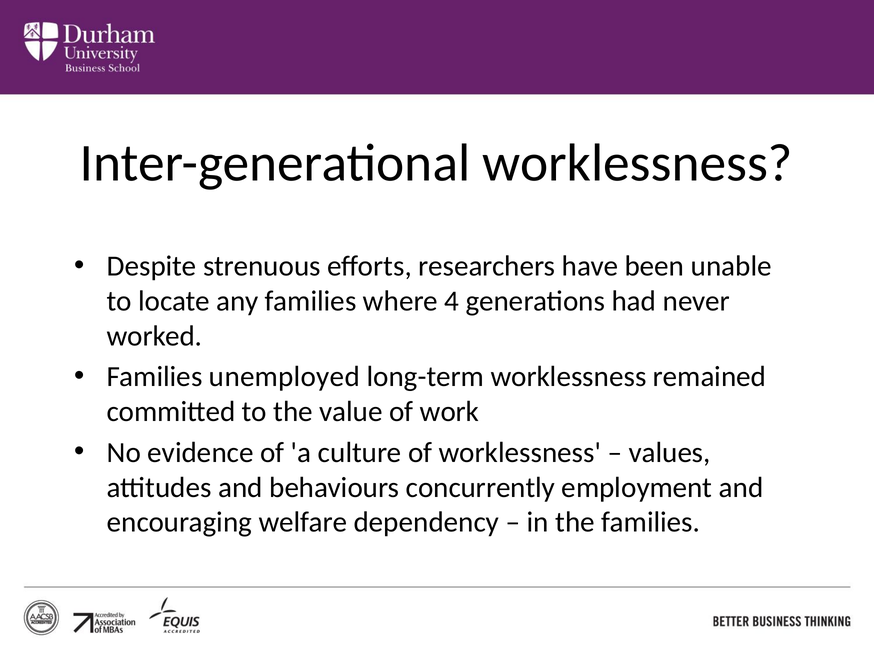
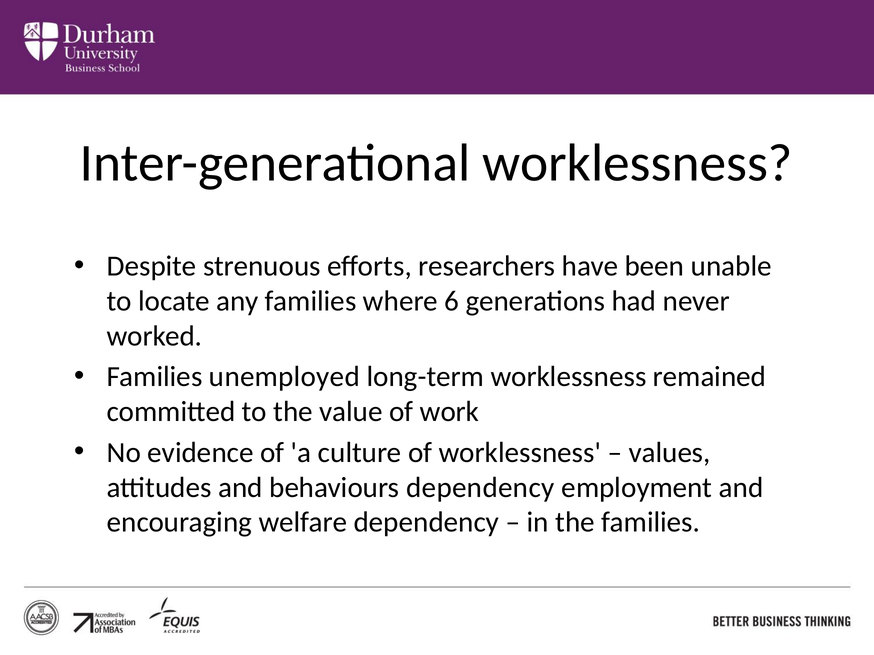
4: 4 -> 6
behaviours concurrently: concurrently -> dependency
